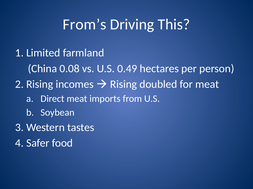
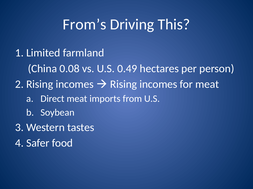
doubled at (158, 85): doubled -> incomes
